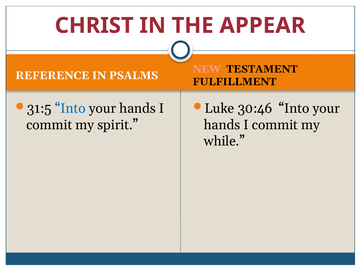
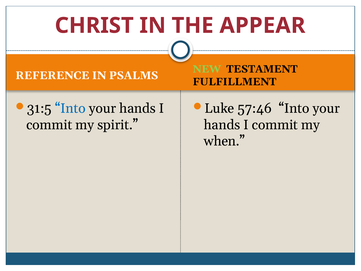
NEW colour: pink -> light green
30:46: 30:46 -> 57:46
while: while -> when
